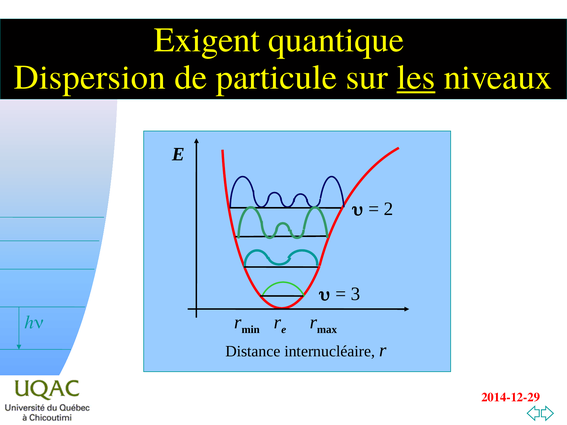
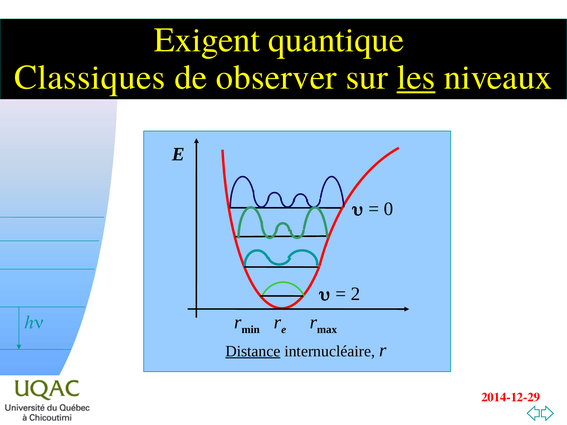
Dispersion: Dispersion -> Classiques
particule: particule -> observer
2 at (389, 209): 2 -> 0
3: 3 -> 2
Distance underline: none -> present
